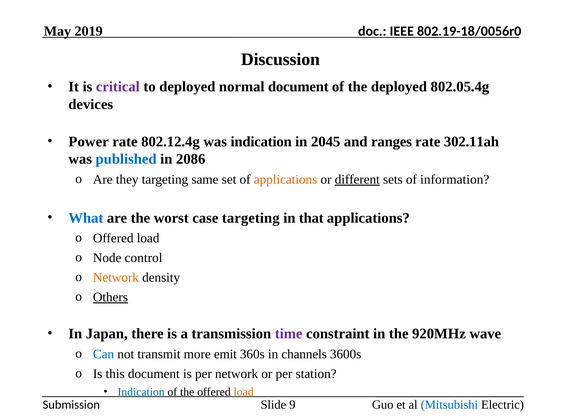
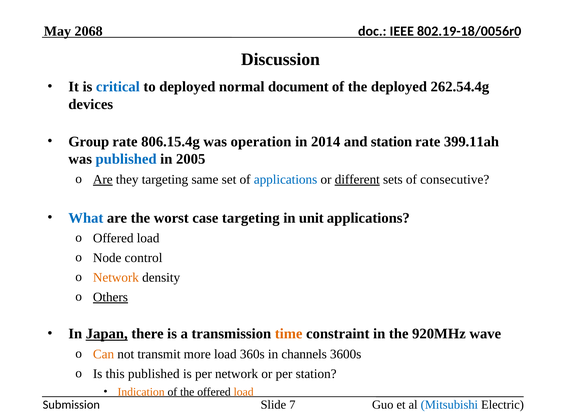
2019: 2019 -> 2068
critical colour: purple -> blue
802.05.4g: 802.05.4g -> 262.54.4g
Power: Power -> Group
802.12.4g: 802.12.4g -> 806.15.4g
was indication: indication -> operation
2045: 2045 -> 2014
and ranges: ranges -> station
302.11ah: 302.11ah -> 399.11ah
2086: 2086 -> 2005
Are at (103, 180) underline: none -> present
applications at (286, 180) colour: orange -> blue
information: information -> consecutive
that: that -> unit
Japan underline: none -> present
time colour: purple -> orange
Can colour: blue -> orange
more emit: emit -> load
this document: document -> published
Indication at (141, 393) colour: blue -> orange
9: 9 -> 7
